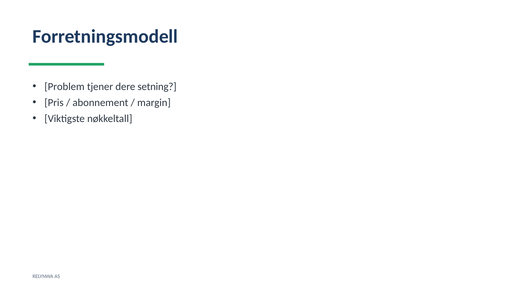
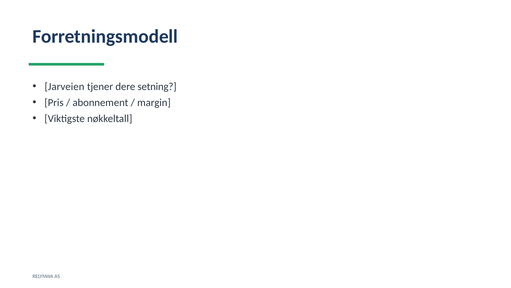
Problem: Problem -> Jarveien
